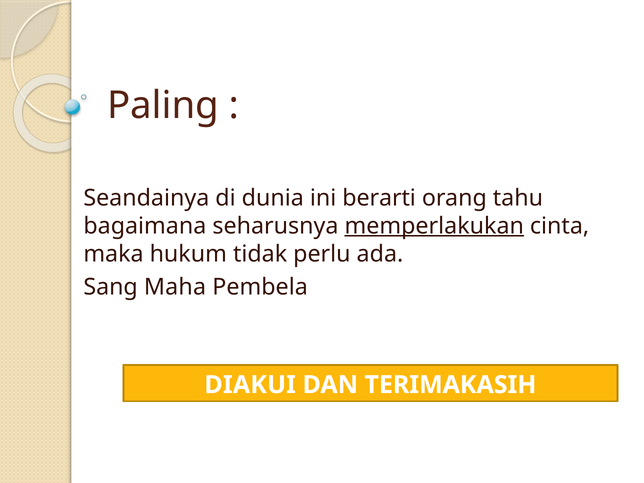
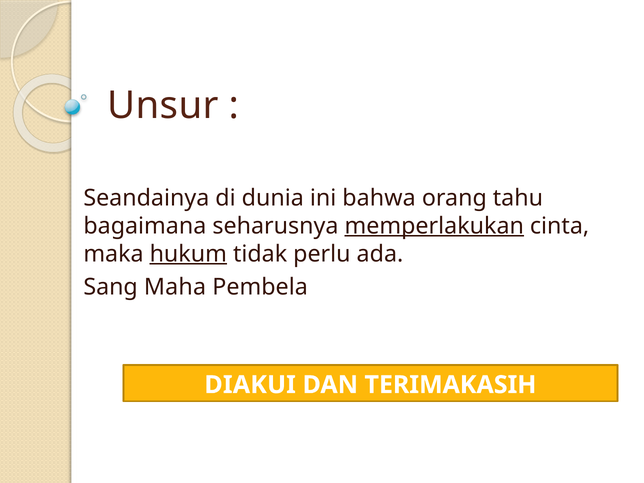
Paling: Paling -> Unsur
berarti: berarti -> bahwa
hukum underline: none -> present
